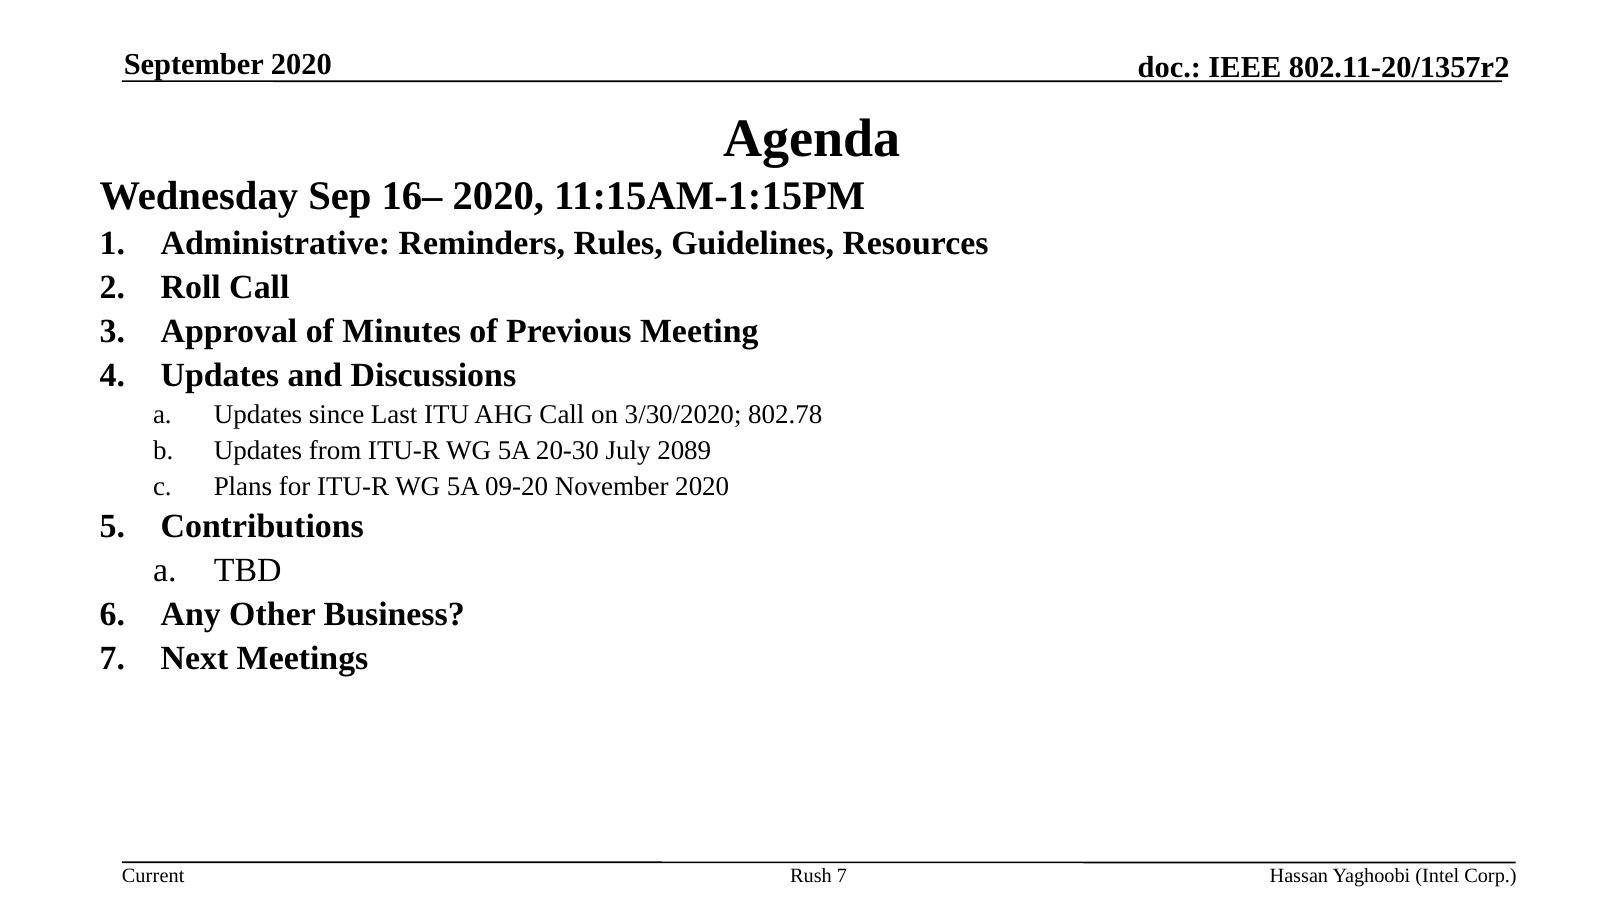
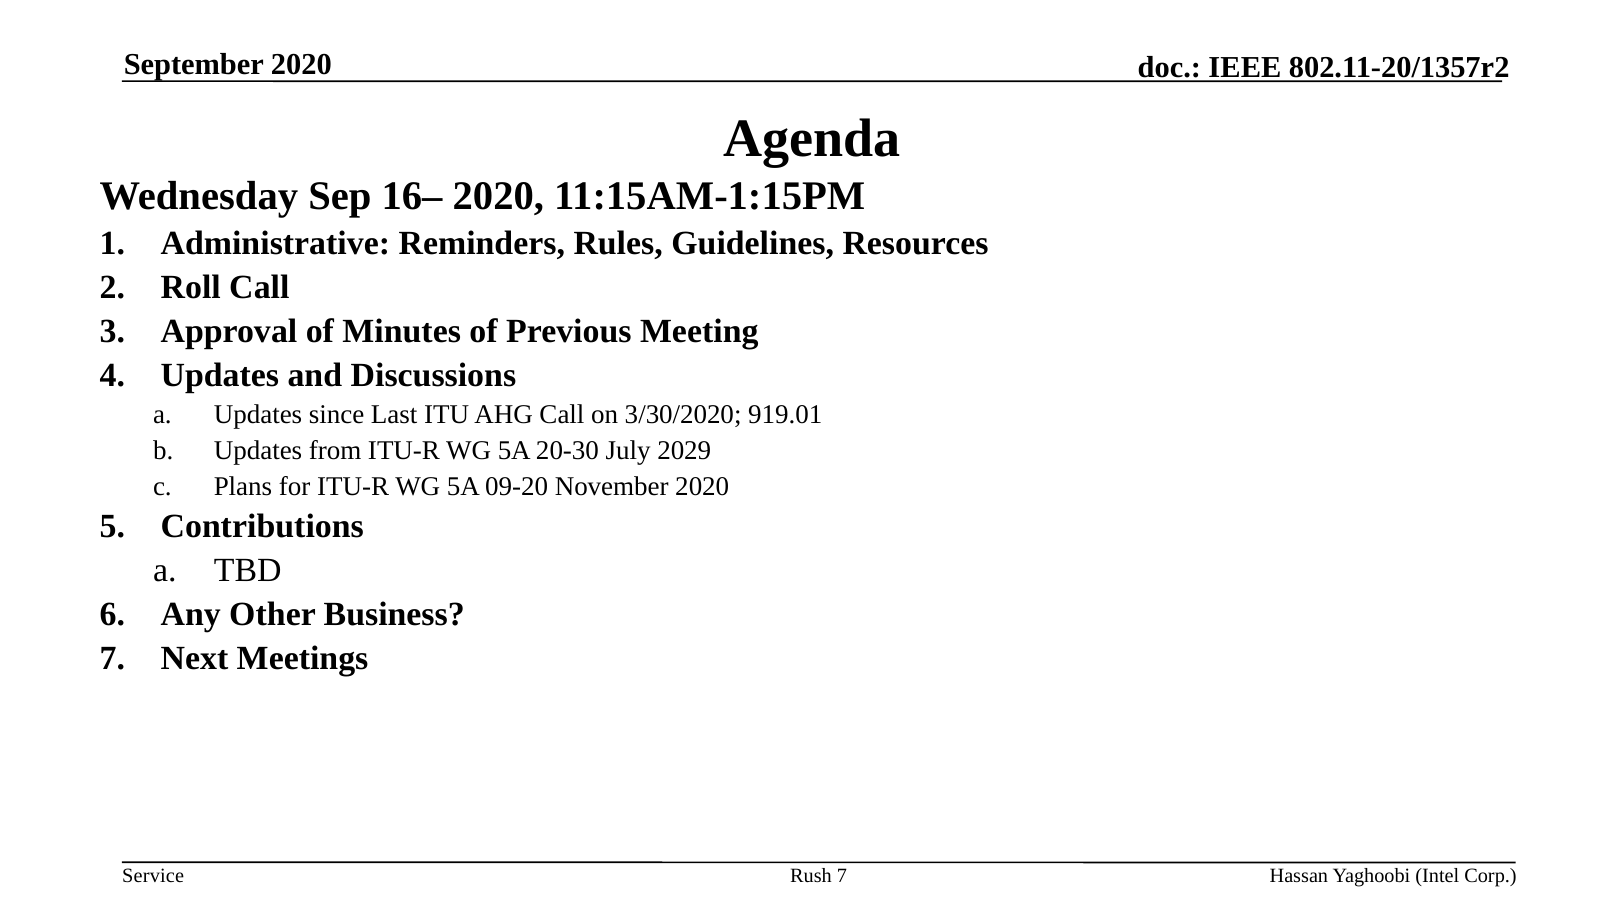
802.78: 802.78 -> 919.01
2089: 2089 -> 2029
Current: Current -> Service
